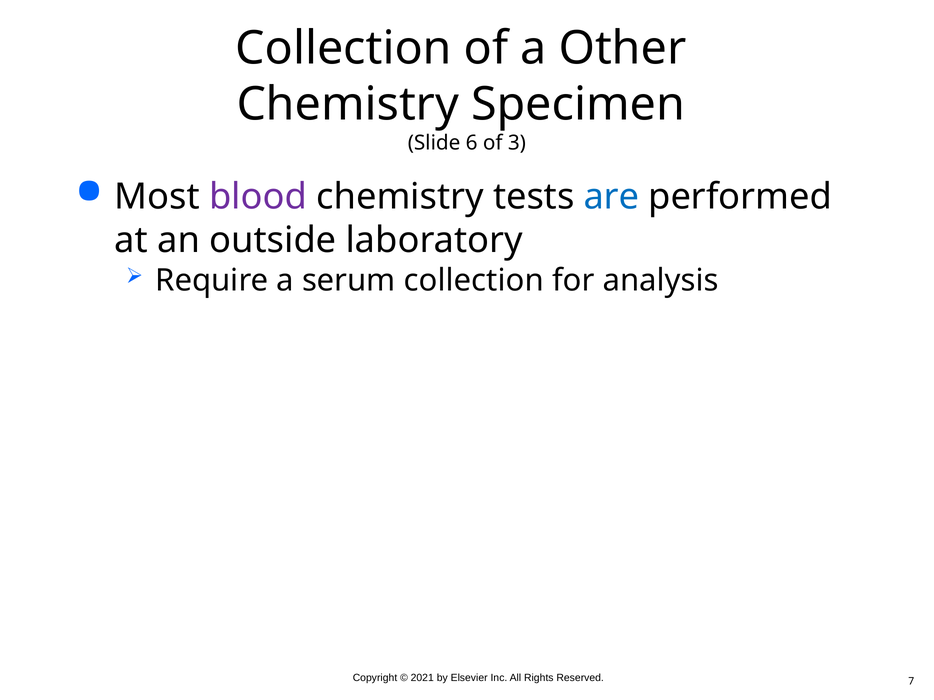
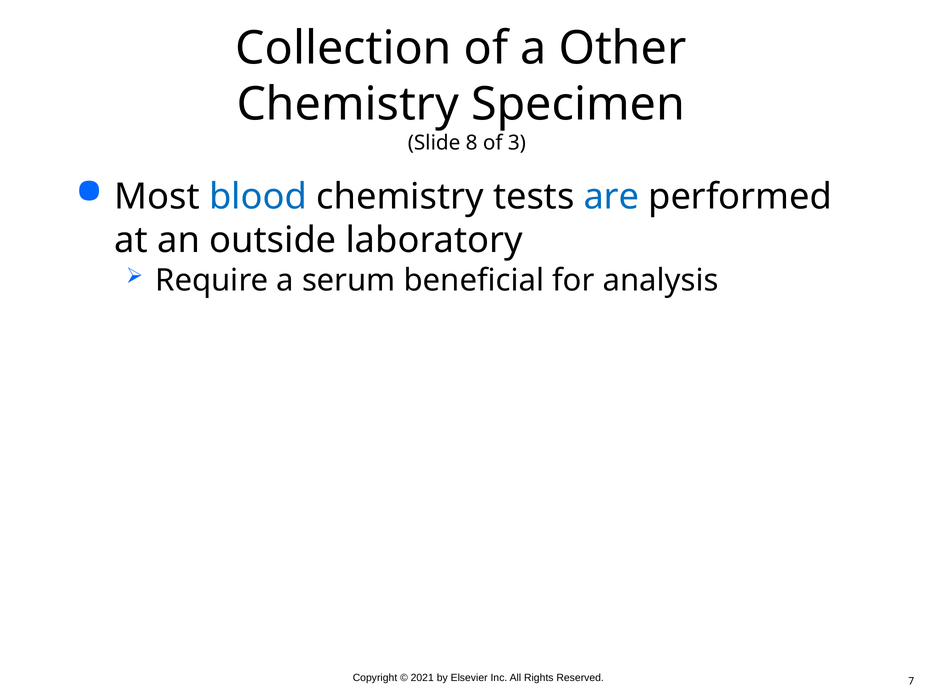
6: 6 -> 8
blood colour: purple -> blue
serum collection: collection -> beneficial
